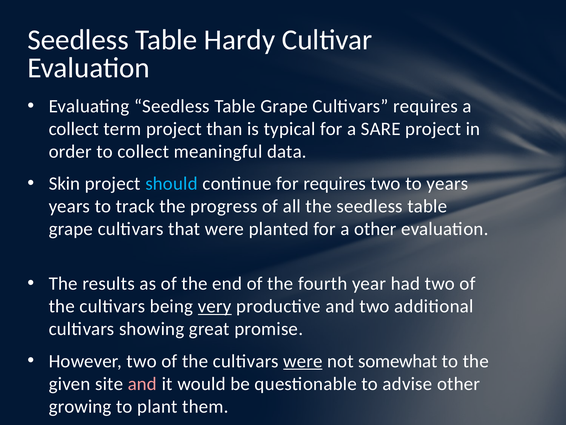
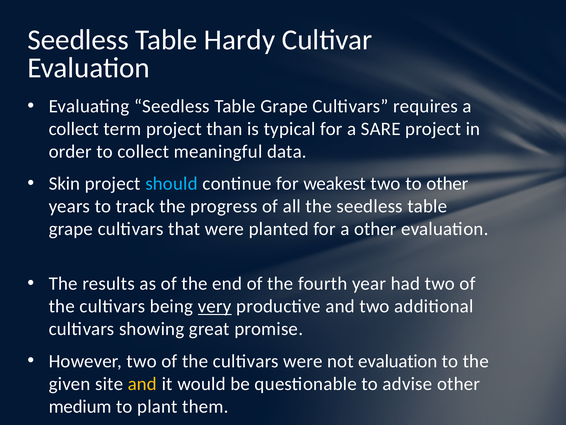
for requires: requires -> weakest
to years: years -> other
were at (303, 361) underline: present -> none
not somewhat: somewhat -> evaluation
and at (142, 383) colour: pink -> yellow
growing: growing -> medium
